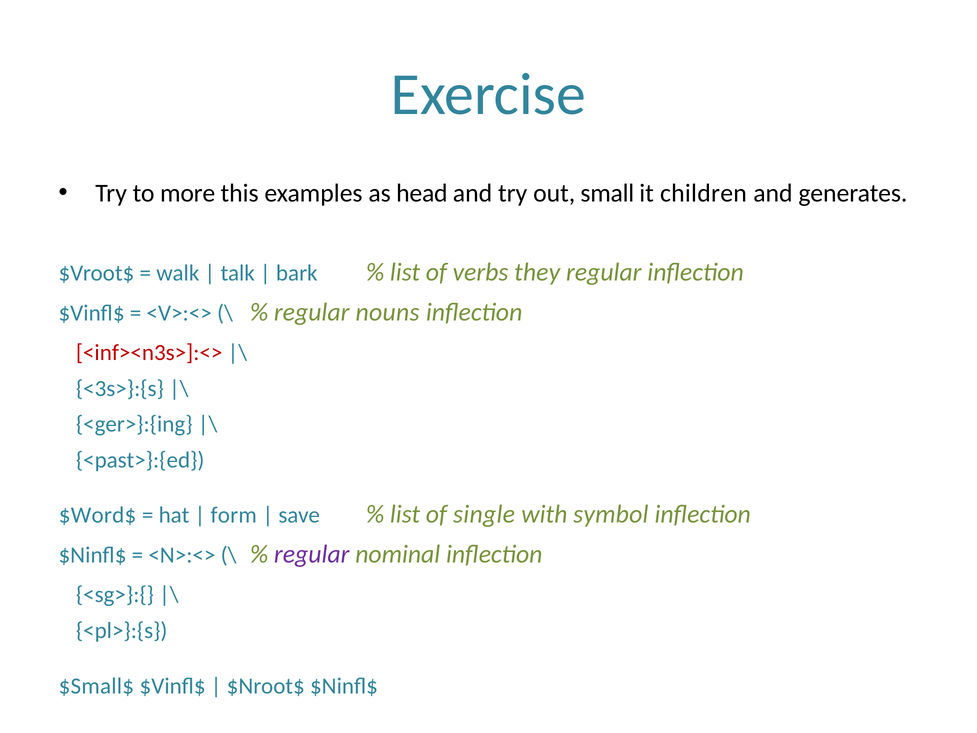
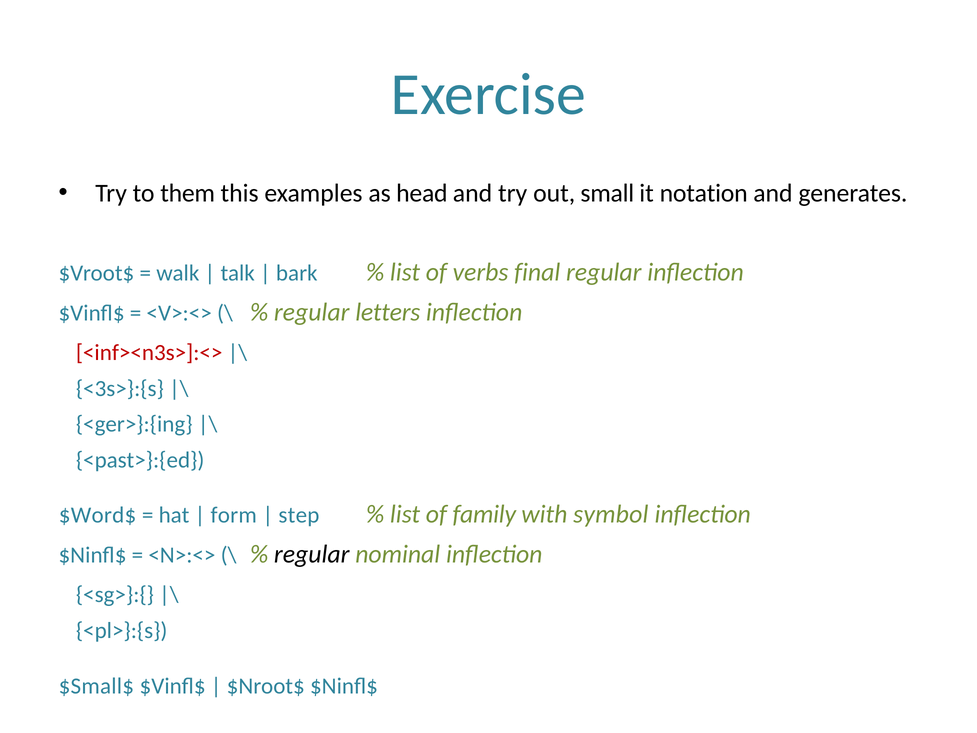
more: more -> them
children: children -> notation
they: they -> final
nouns: nouns -> letters
save: save -> step
single: single -> family
regular at (312, 554) colour: purple -> black
